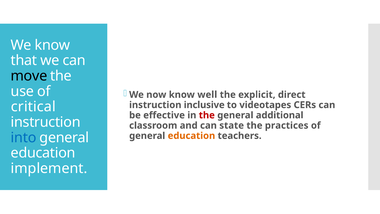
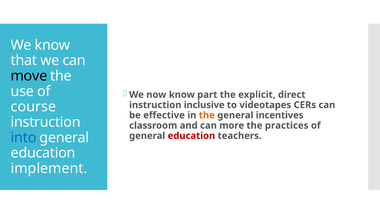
well: well -> part
critical: critical -> course
the at (207, 115) colour: red -> orange
additional: additional -> incentives
state: state -> more
education at (191, 136) colour: orange -> red
